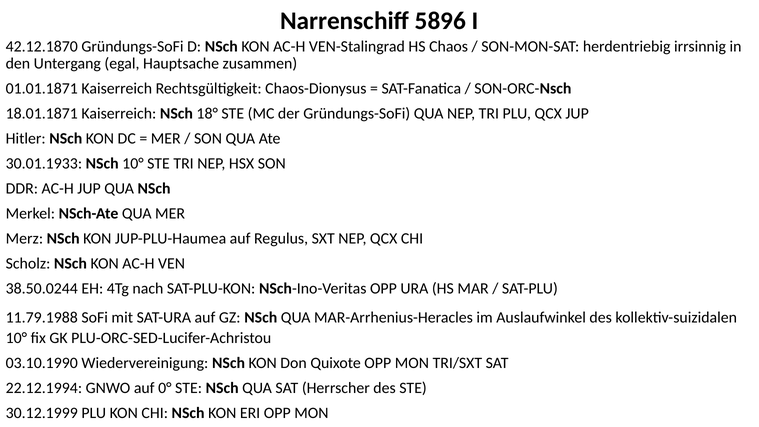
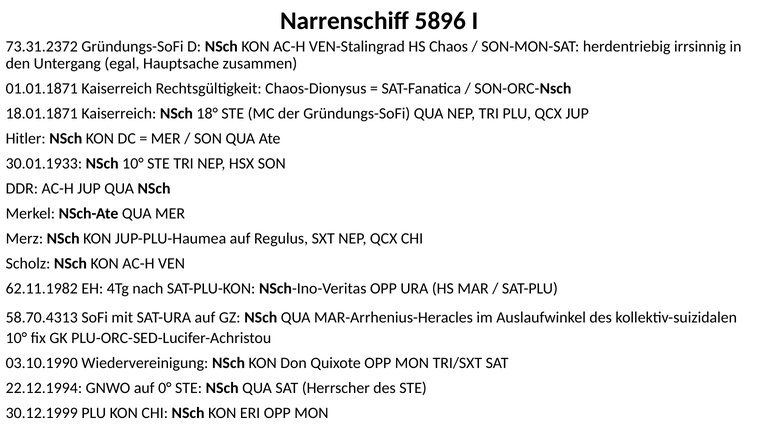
42.12.1870: 42.12.1870 -> 73.31.2372
38.50.0244: 38.50.0244 -> 62.11.1982
11.79.1988: 11.79.1988 -> 58.70.4313
